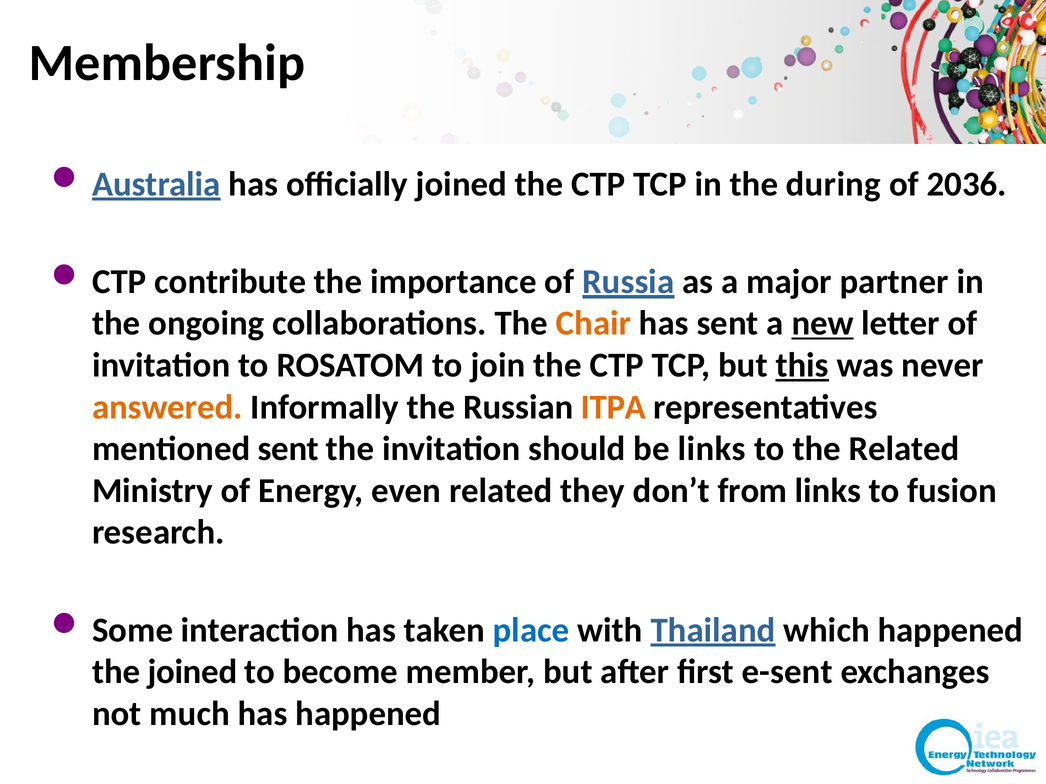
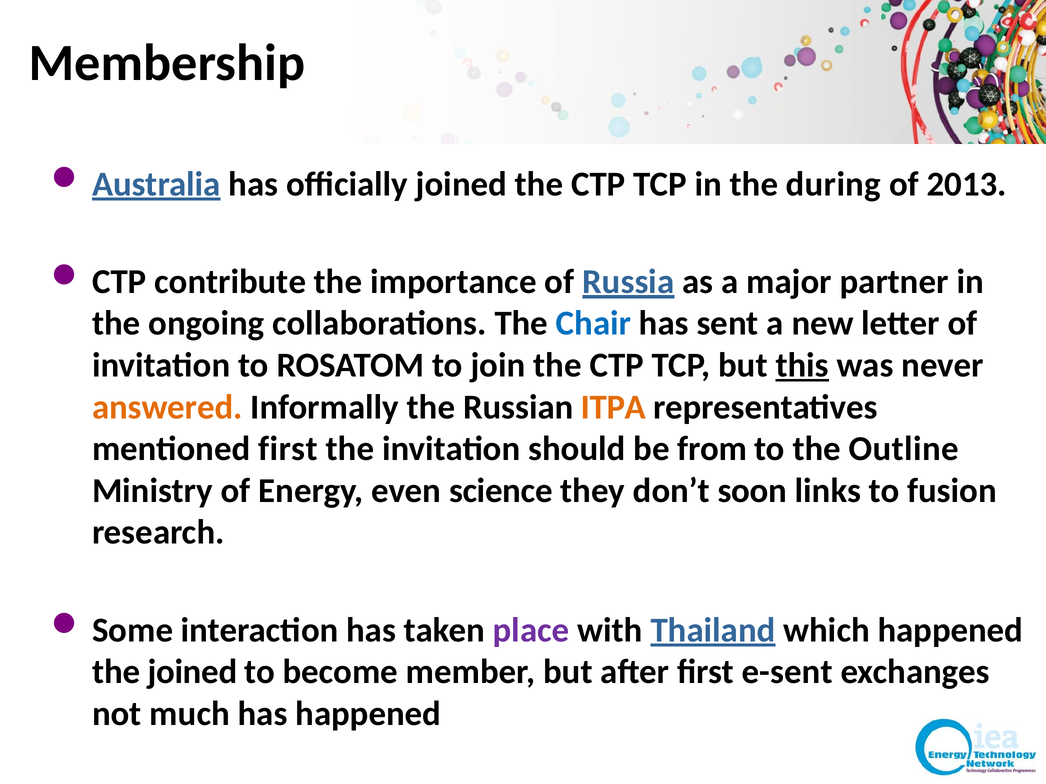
2036: 2036 -> 2013
Chair colour: orange -> blue
new underline: present -> none
mentioned sent: sent -> first
be links: links -> from
the Related: Related -> Outline
even related: related -> science
from: from -> soon
place colour: blue -> purple
